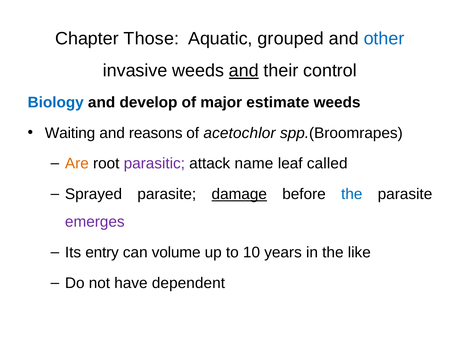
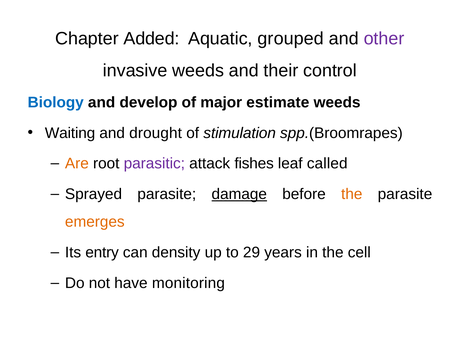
Those: Those -> Added
other colour: blue -> purple
and at (244, 71) underline: present -> none
reasons: reasons -> drought
acetochlor: acetochlor -> stimulation
name: name -> fishes
the at (352, 194) colour: blue -> orange
emerges colour: purple -> orange
volume: volume -> density
10: 10 -> 29
like: like -> cell
dependent: dependent -> monitoring
